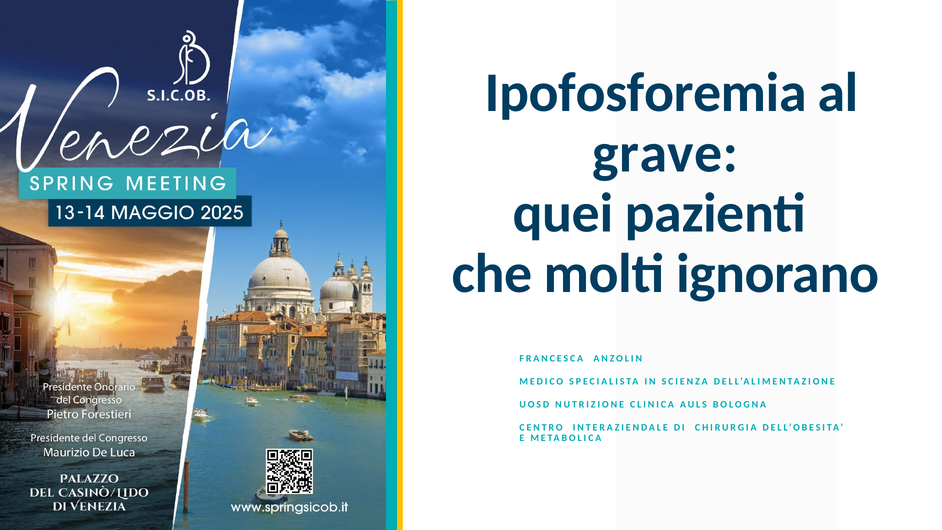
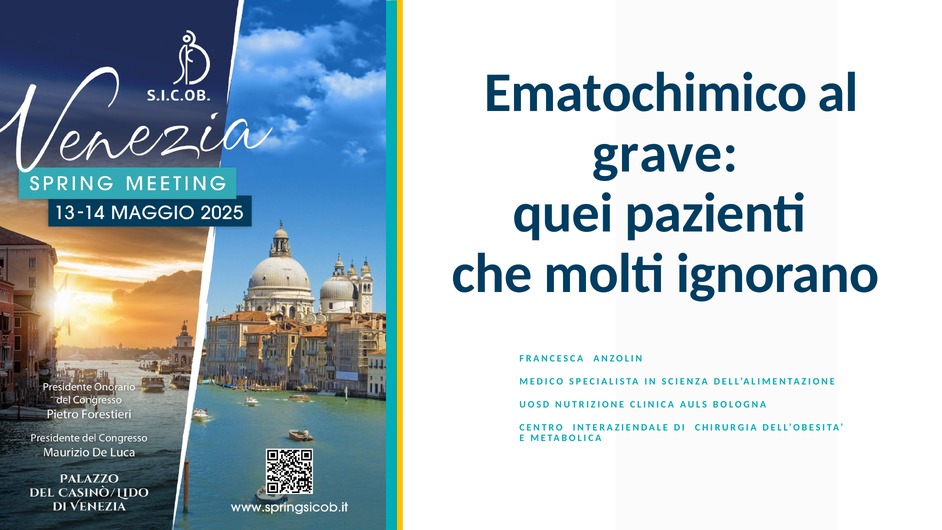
Ipofosforemia: Ipofosforemia -> Ematochimico
